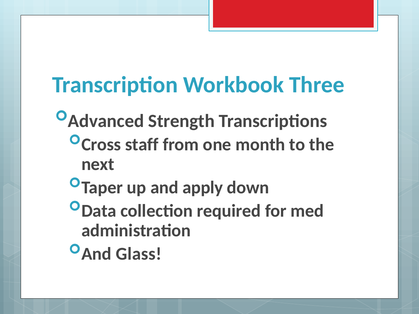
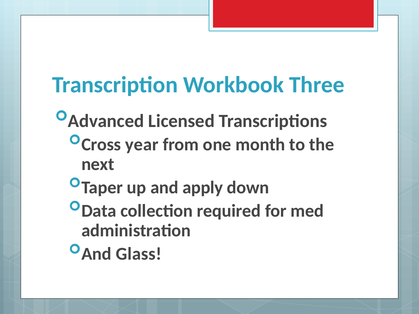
Strength: Strength -> Licensed
staff: staff -> year
